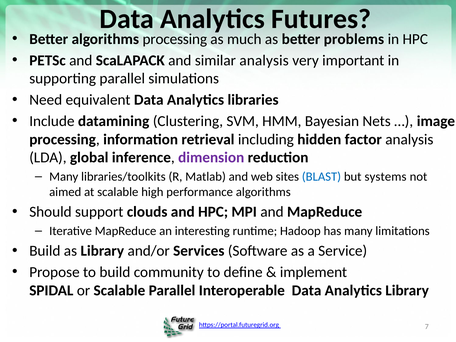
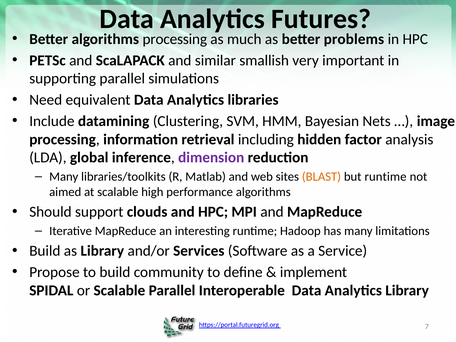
similar analysis: analysis -> smallish
BLAST colour: blue -> orange
but systems: systems -> runtime
